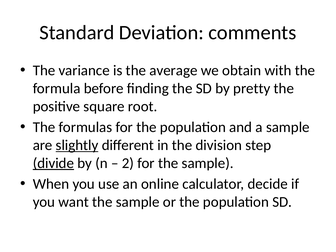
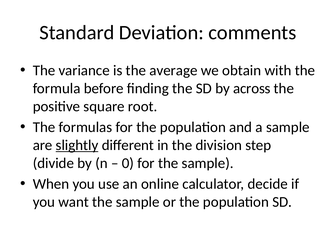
pretty: pretty -> across
divide underline: present -> none
2: 2 -> 0
